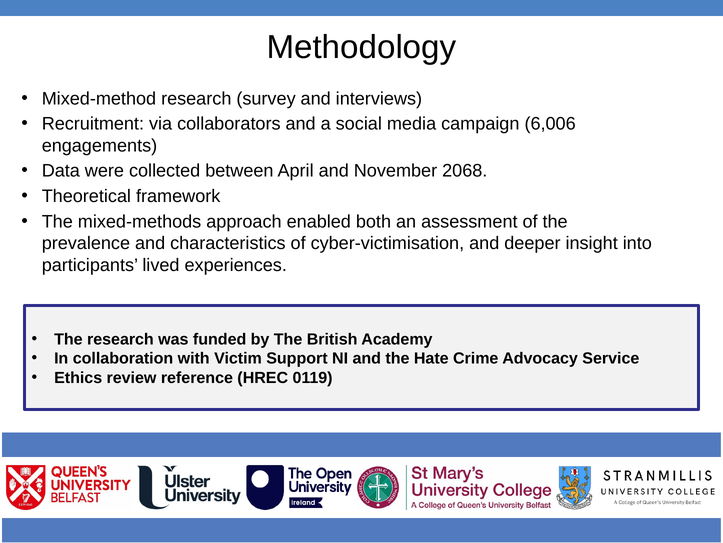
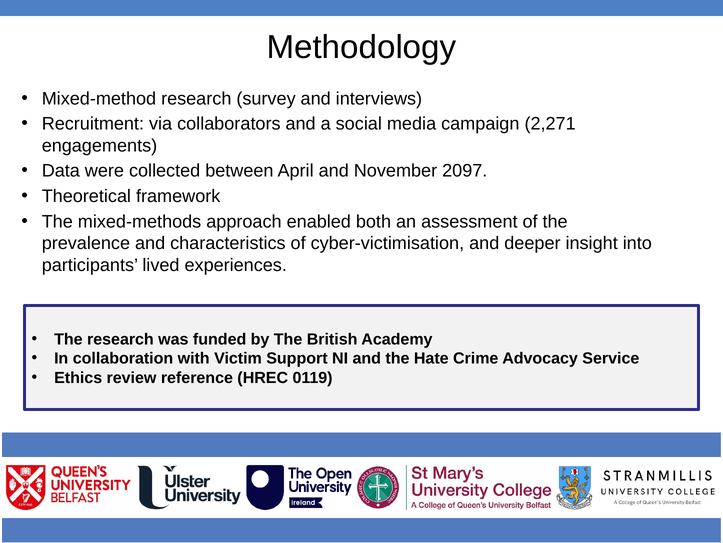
6,006: 6,006 -> 2,271
2068: 2068 -> 2097
